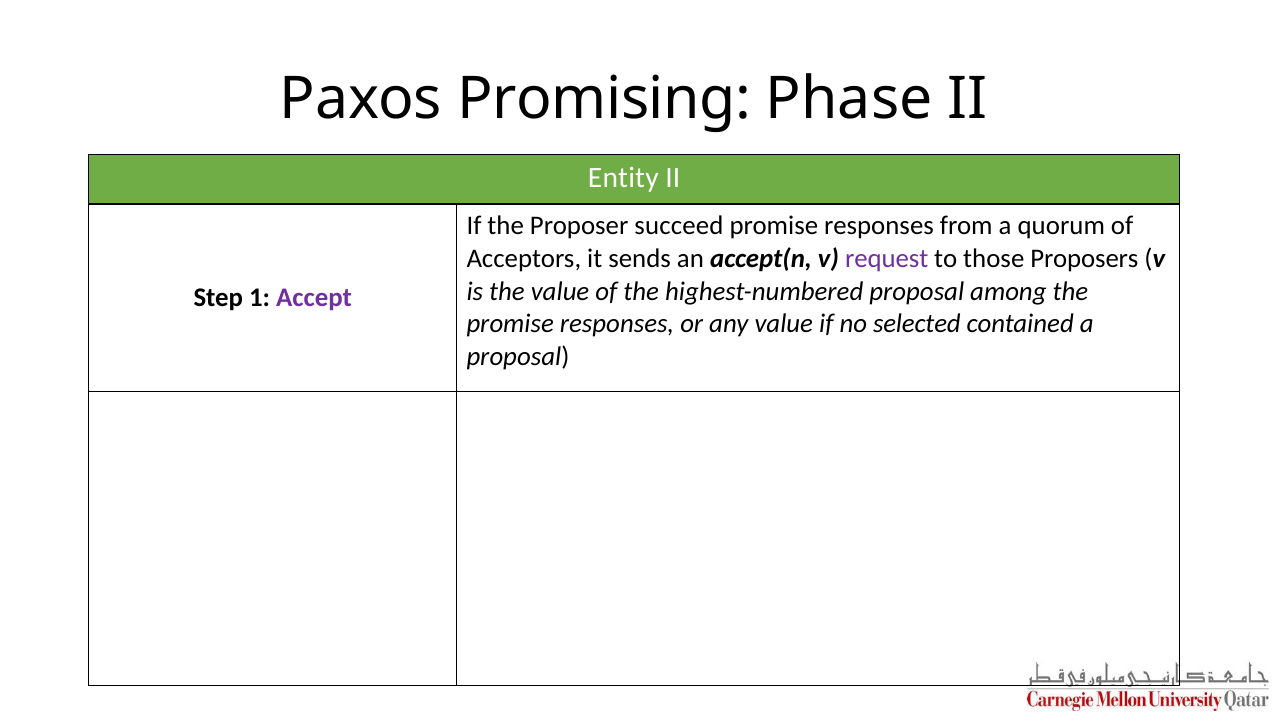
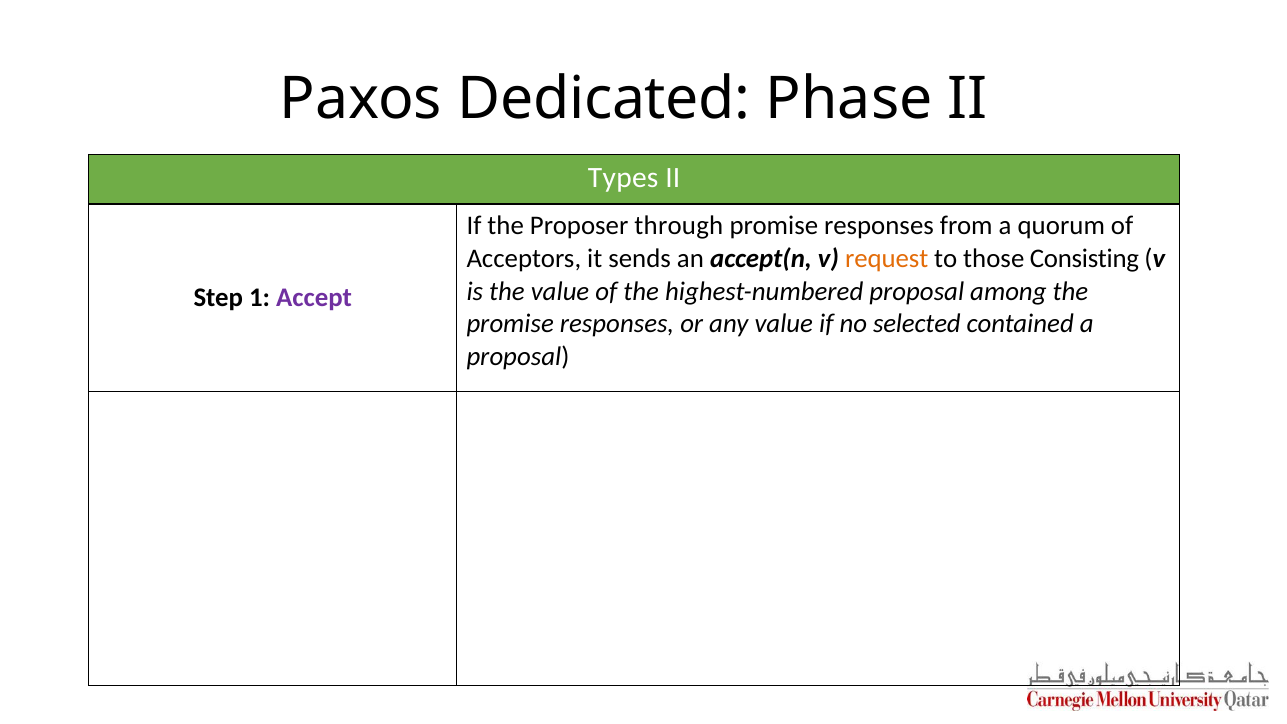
Promising: Promising -> Dedicated
Entity: Entity -> Types
succeed: succeed -> through
request colour: purple -> orange
Proposers: Proposers -> Consisting
